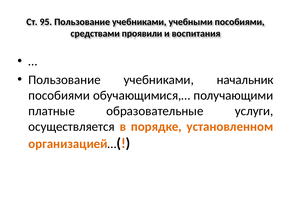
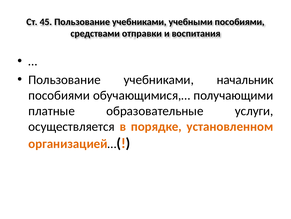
95: 95 -> 45
проявили: проявили -> отправки
